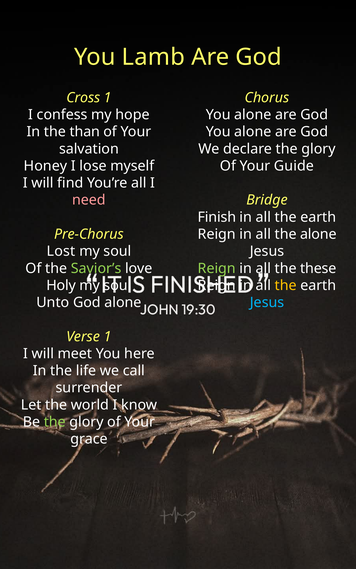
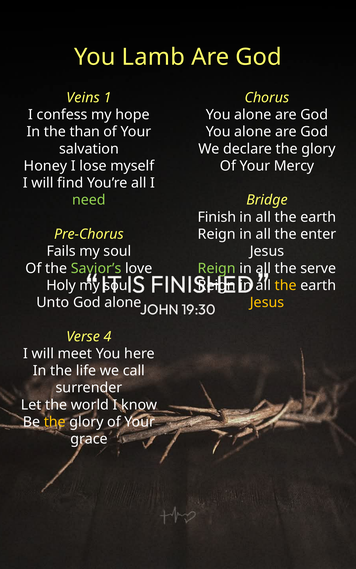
Cross: Cross -> Veins
Guide: Guide -> Mercy
need colour: pink -> light green
the alone: alone -> enter
Lost: Lost -> Fails
these: these -> serve
Jesus at (267, 303) colour: light blue -> yellow
Verse 1: 1 -> 4
the at (55, 422) colour: light green -> yellow
